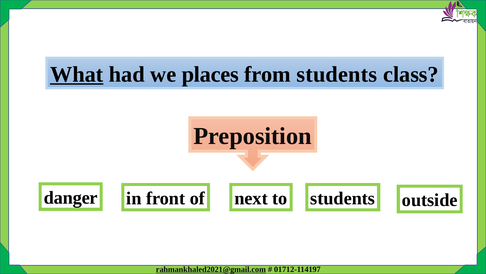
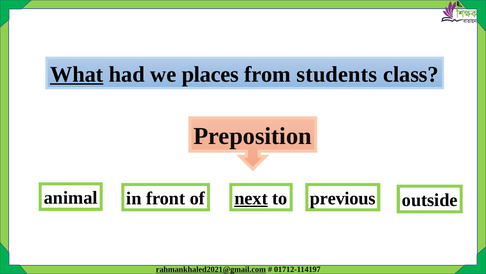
danger: danger -> animal
next underline: none -> present
to students: students -> previous
